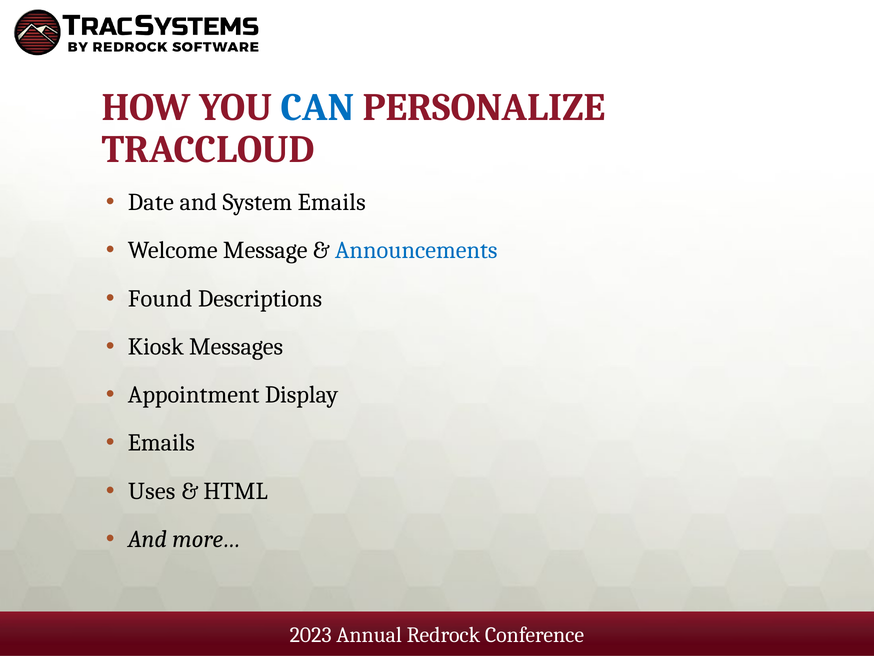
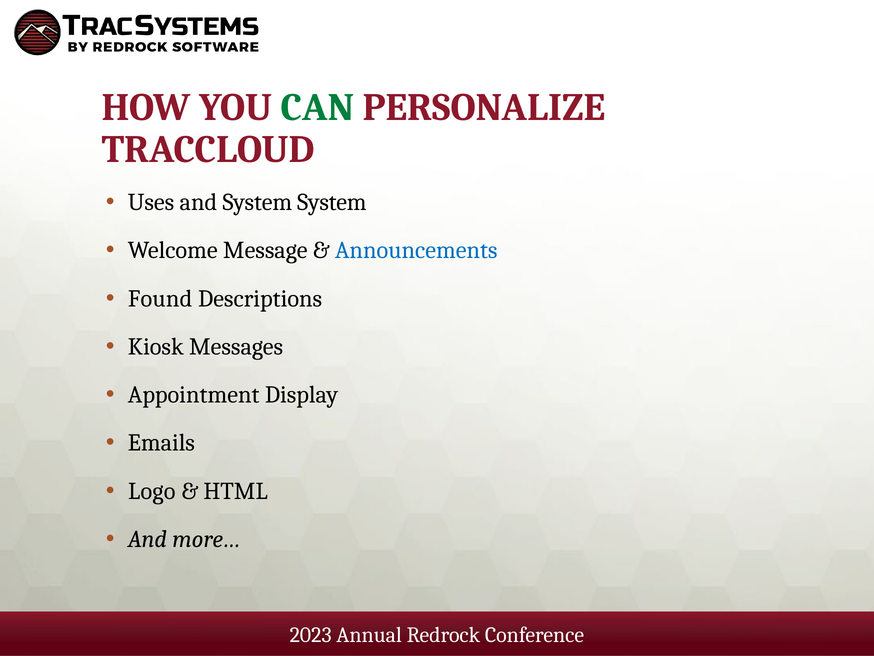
CAN colour: blue -> green
Date: Date -> Uses
System Emails: Emails -> System
Uses: Uses -> Logo
